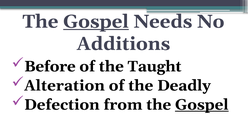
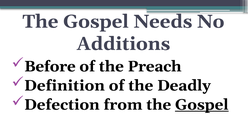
Gospel at (96, 22) underline: present -> none
Taught: Taught -> Preach
Alteration: Alteration -> Definition
